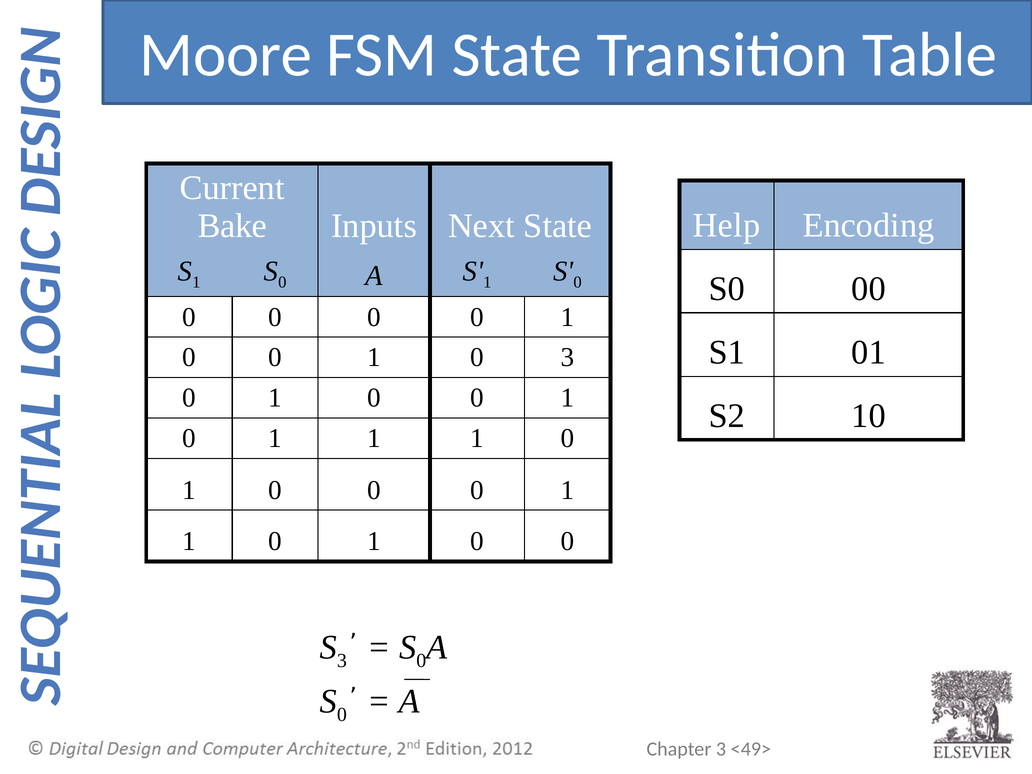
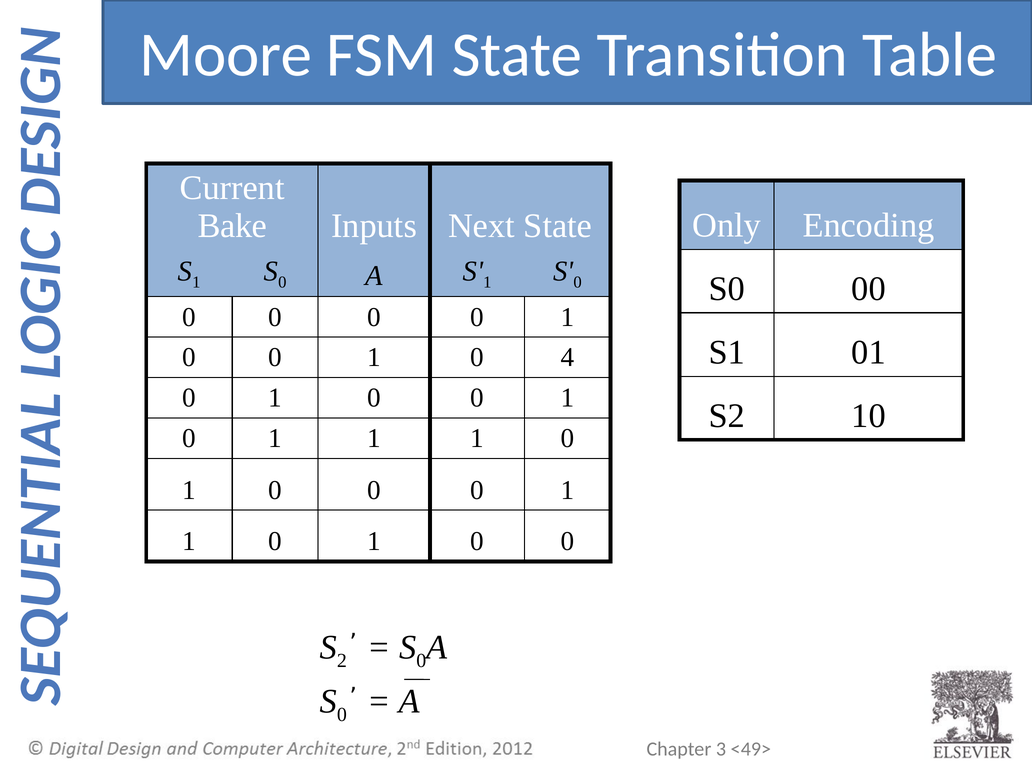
Help: Help -> Only
0 3: 3 -> 4
3 at (342, 661): 3 -> 2
